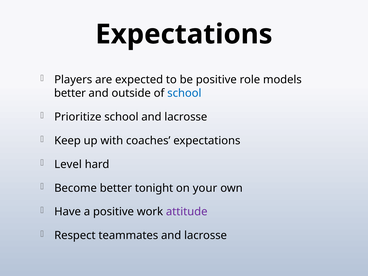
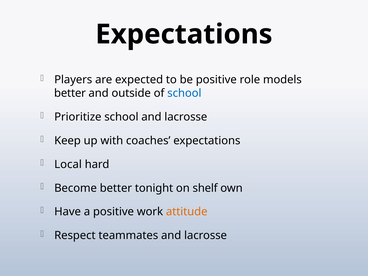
Level: Level -> Local
your: your -> shelf
attitude colour: purple -> orange
